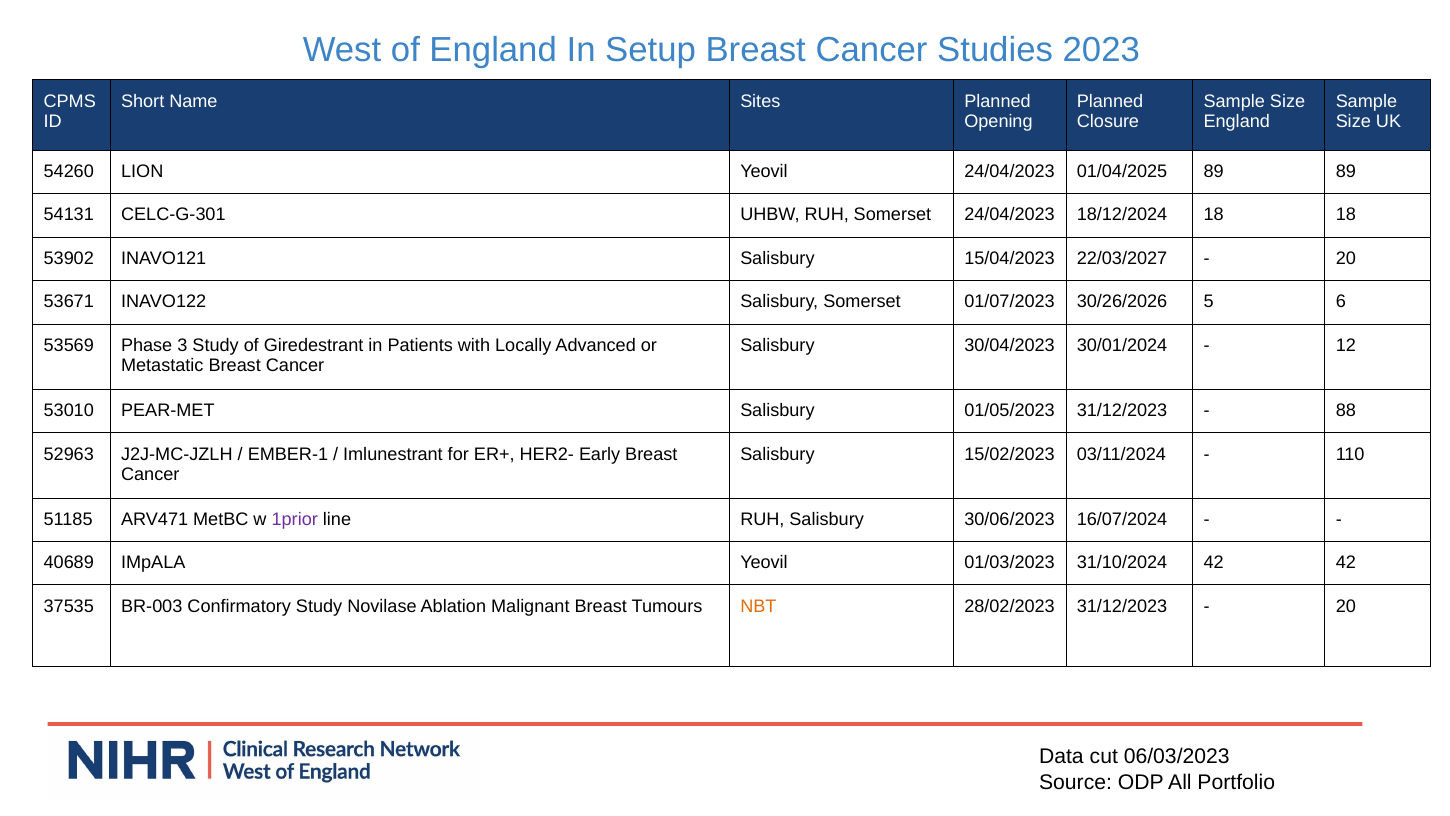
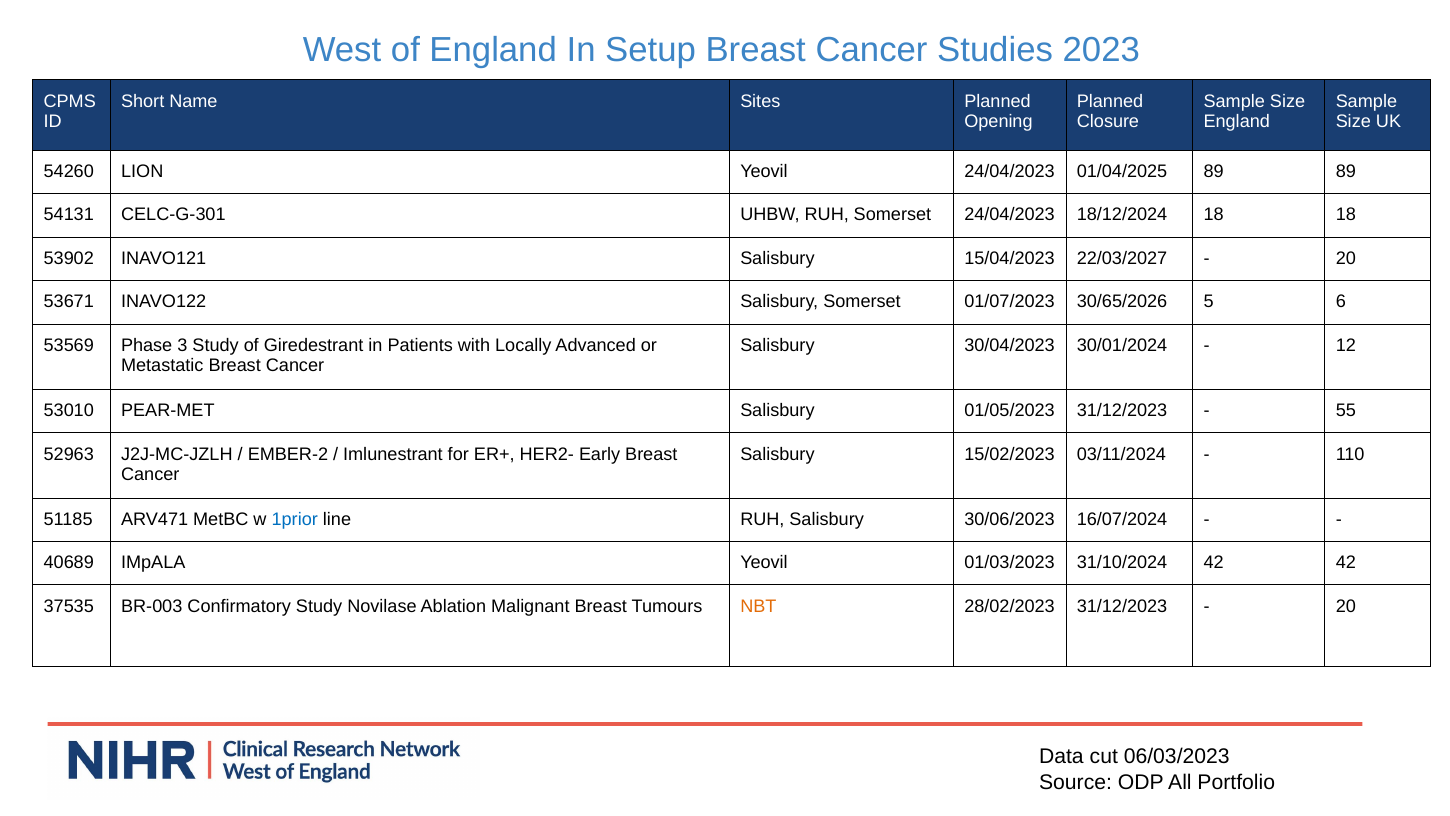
30/26/2026: 30/26/2026 -> 30/65/2026
88: 88 -> 55
EMBER-1: EMBER-1 -> EMBER-2
1prior colour: purple -> blue
